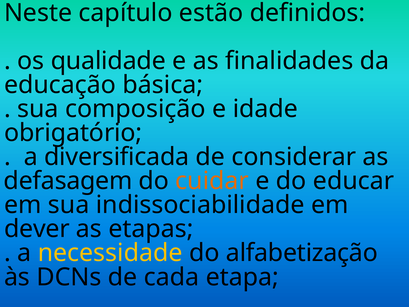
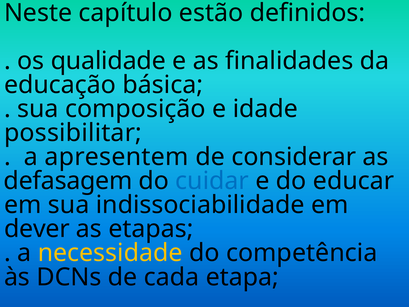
obrigatório: obrigatório -> possibilitar
diversificada: diversificada -> apresentem
cuidar colour: orange -> blue
alfabetização: alfabetização -> competência
